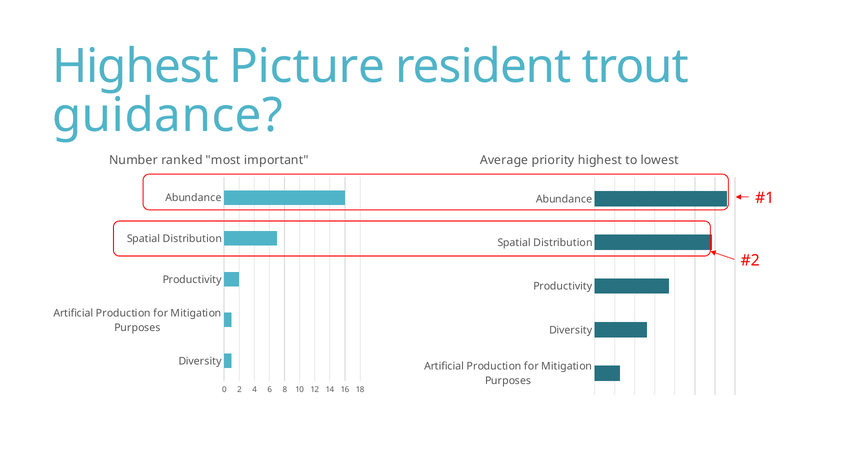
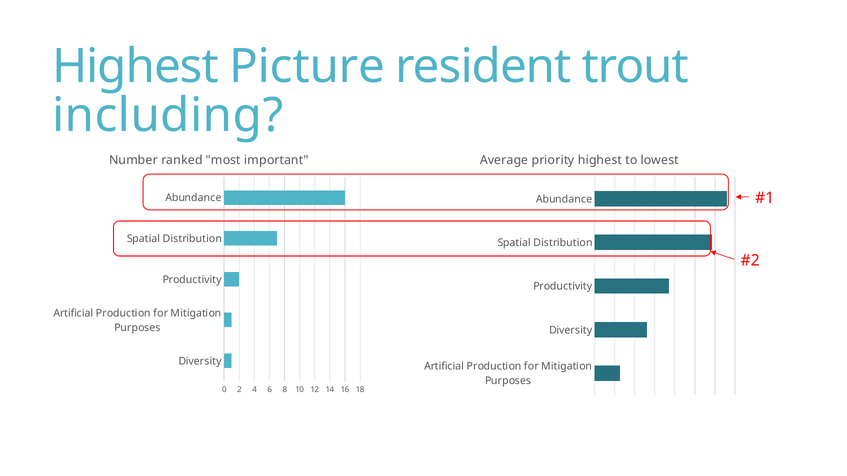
guidance: guidance -> including
